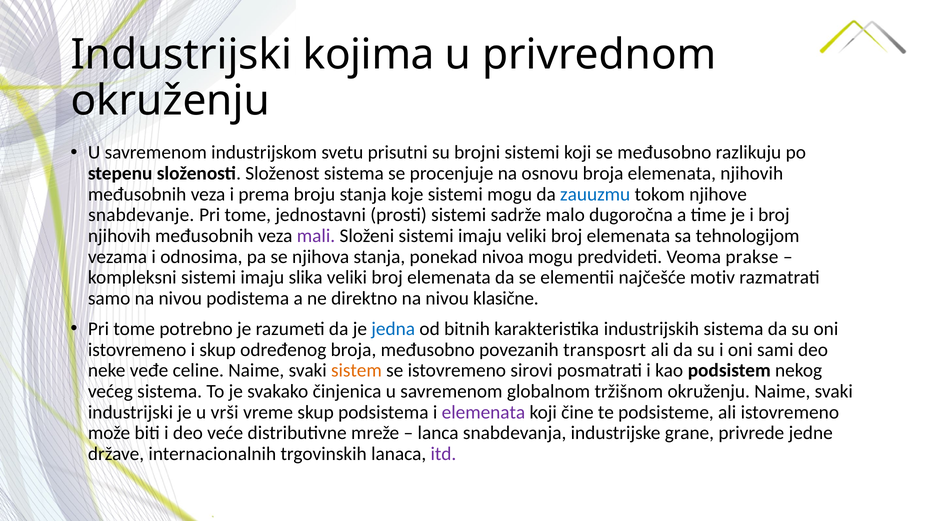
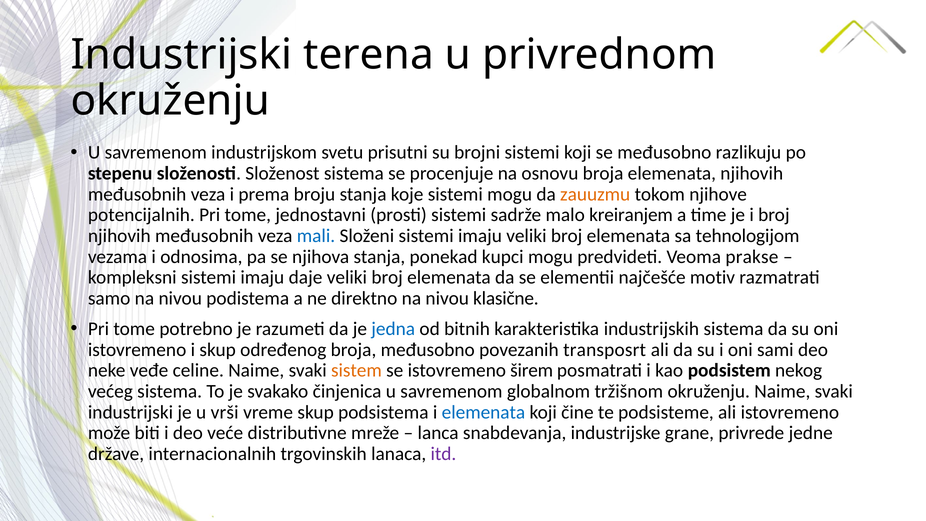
kojima: kojima -> terena
zauuzmu colour: blue -> orange
snabdevanje: snabdevanje -> potencijalnih
dugoročna: dugoročna -> kreiranjem
mali colour: purple -> blue
nivoa: nivoa -> kupci
slika: slika -> daje
sirovi: sirovi -> širem
elemenata at (483, 412) colour: purple -> blue
